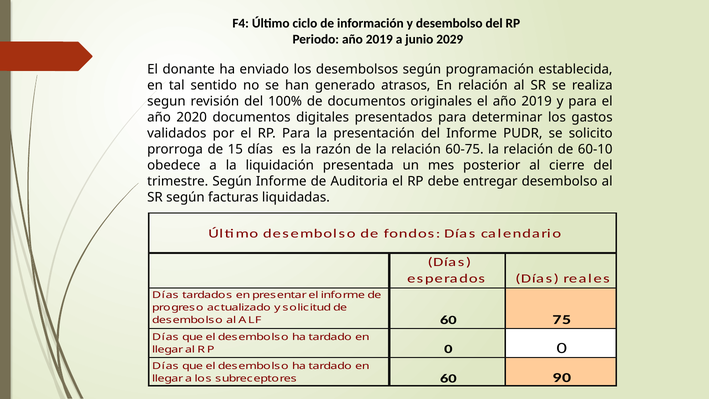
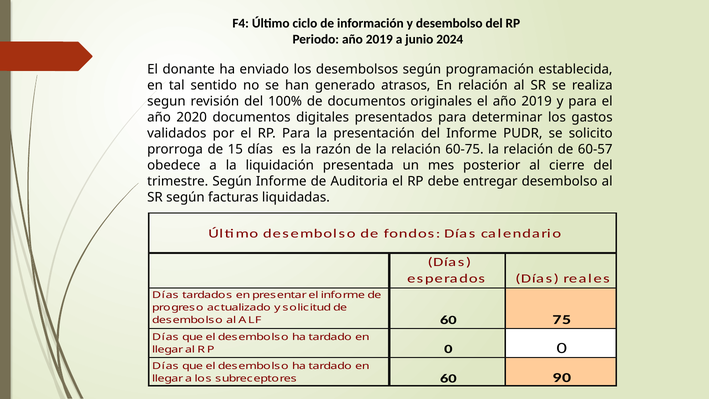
2029: 2029 -> 2024
60-10: 60-10 -> 60-57
